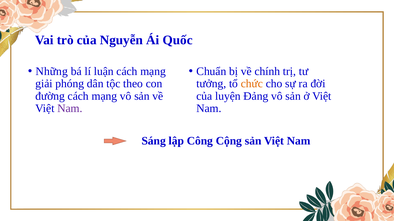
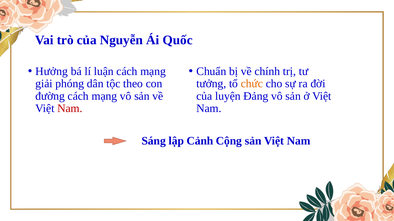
Những: Những -> Hưởng
Nam at (70, 109) colour: purple -> red
Công: Công -> Cảnh
